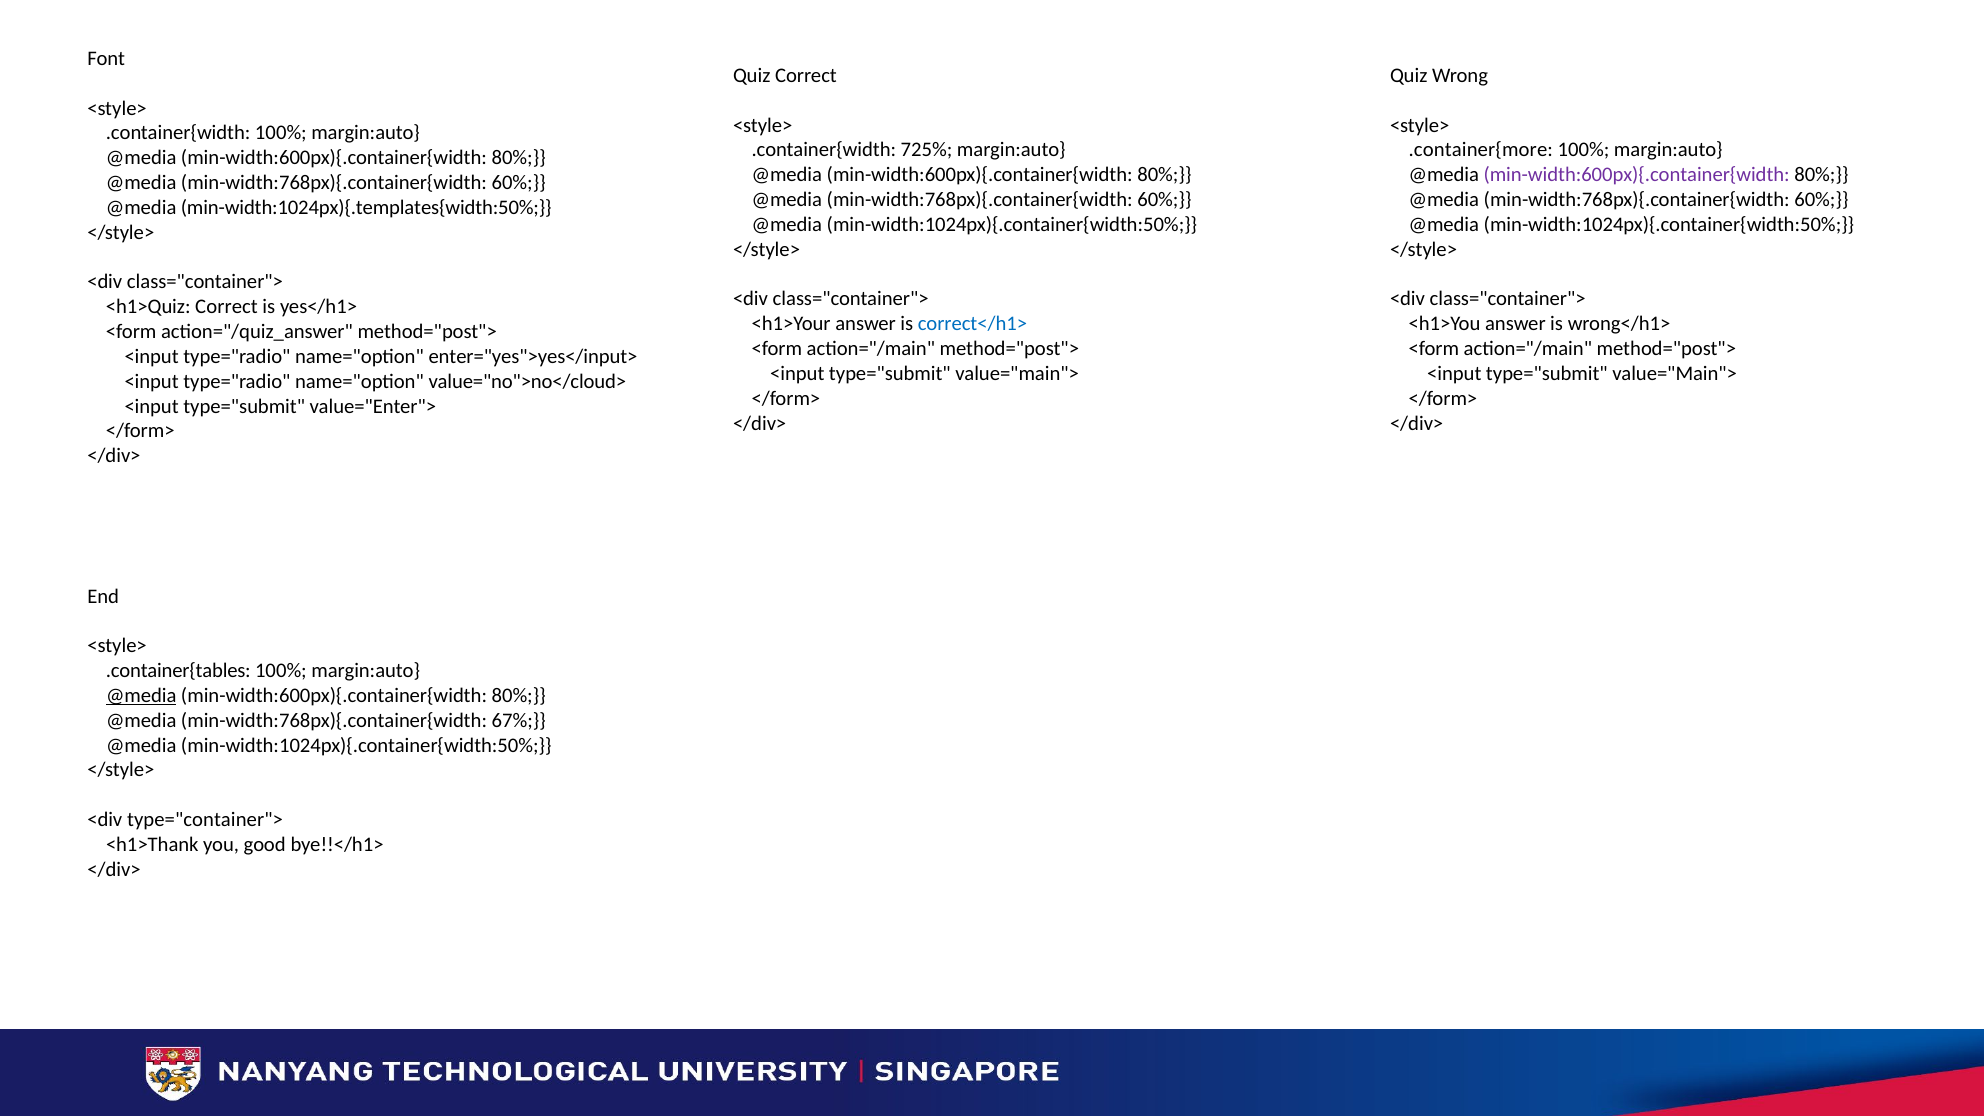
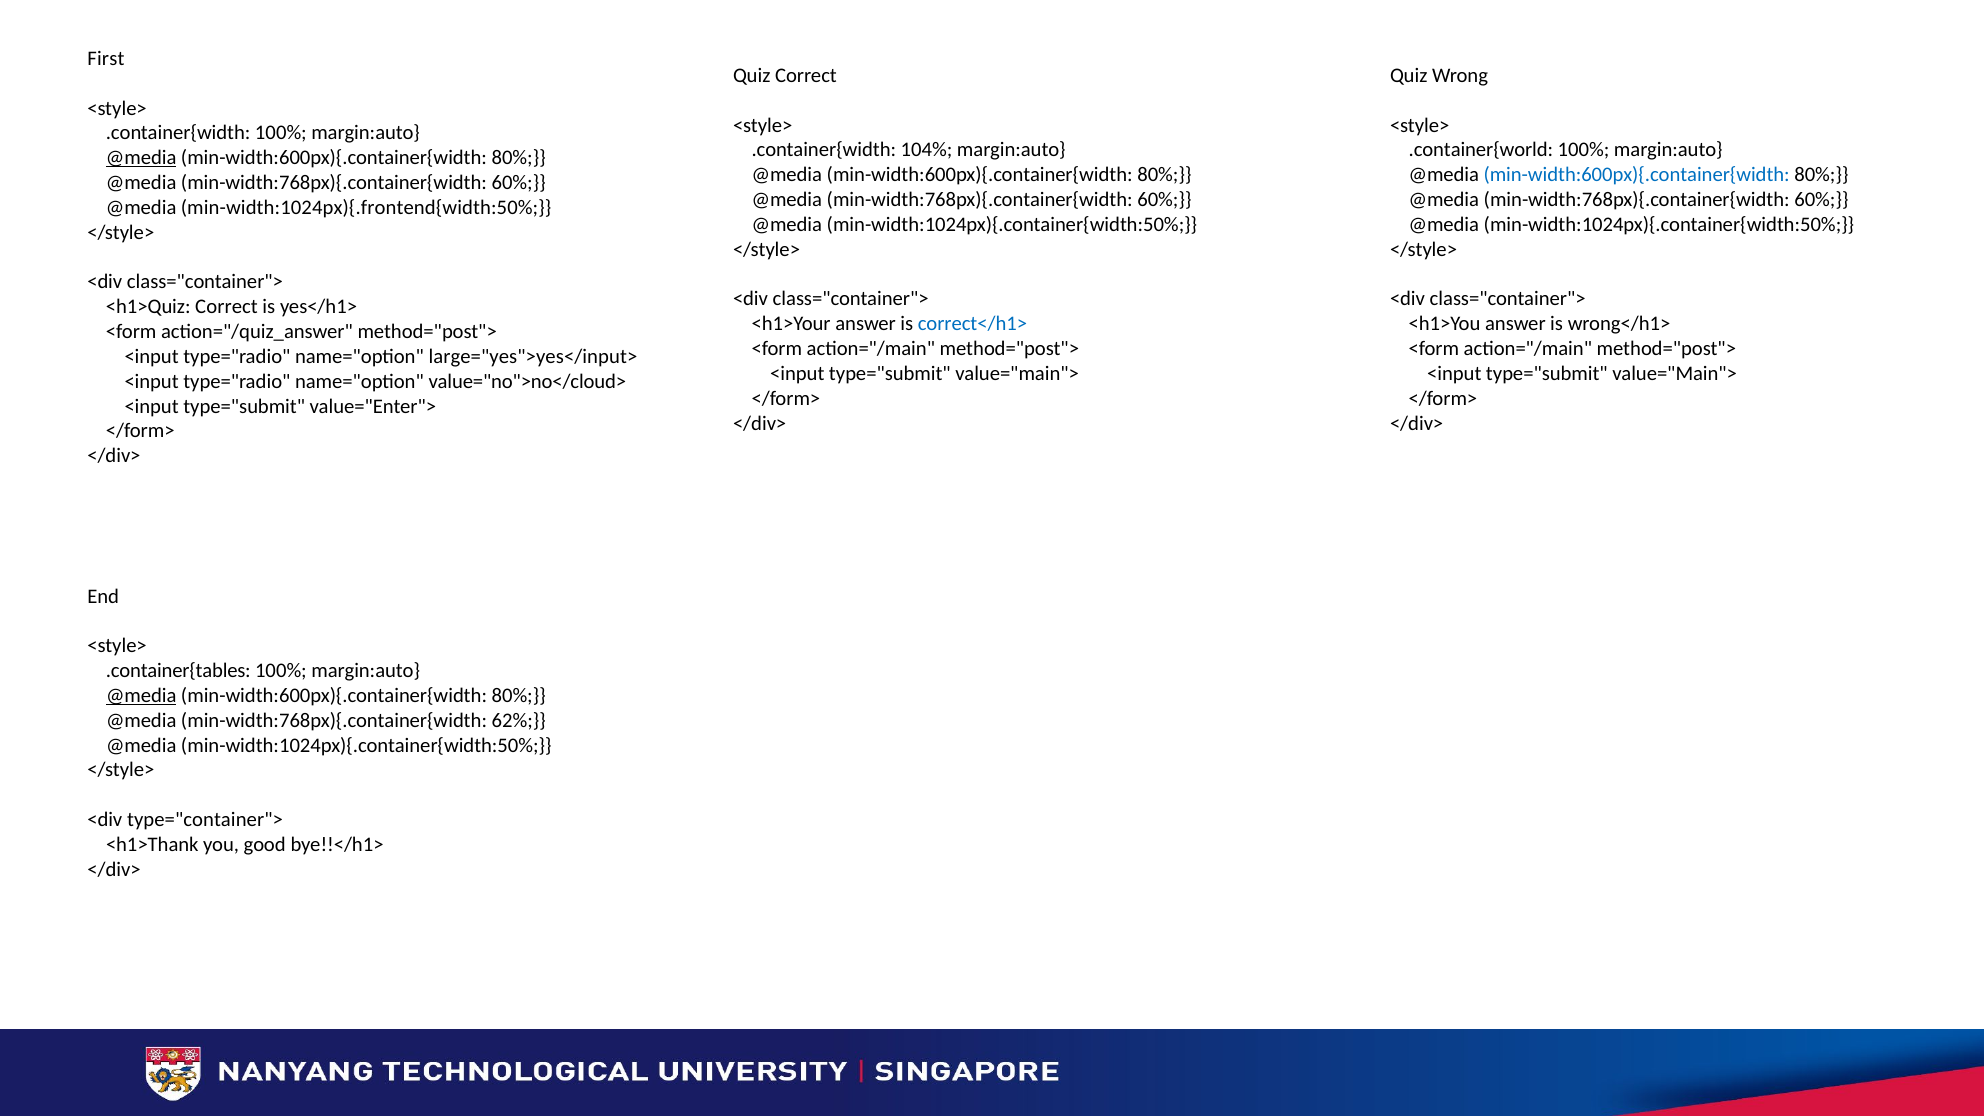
Font: Font -> First
725%: 725% -> 104%
.container{more: .container{more -> .container{world
@media at (141, 158) underline: none -> present
min-width:600px){.container{width at (1637, 175) colour: purple -> blue
min-width:1024px){.templates{width:50%: min-width:1024px){.templates{width:50% -> min-width:1024px){.frontend{width:50%
enter="yes">yes</input>: enter="yes">yes</input> -> large="yes">yes</input>
67%: 67% -> 62%
